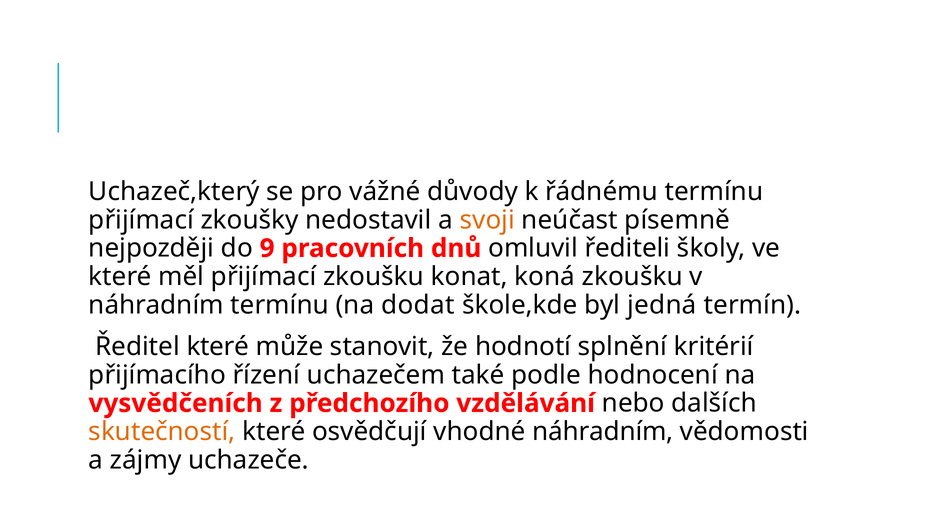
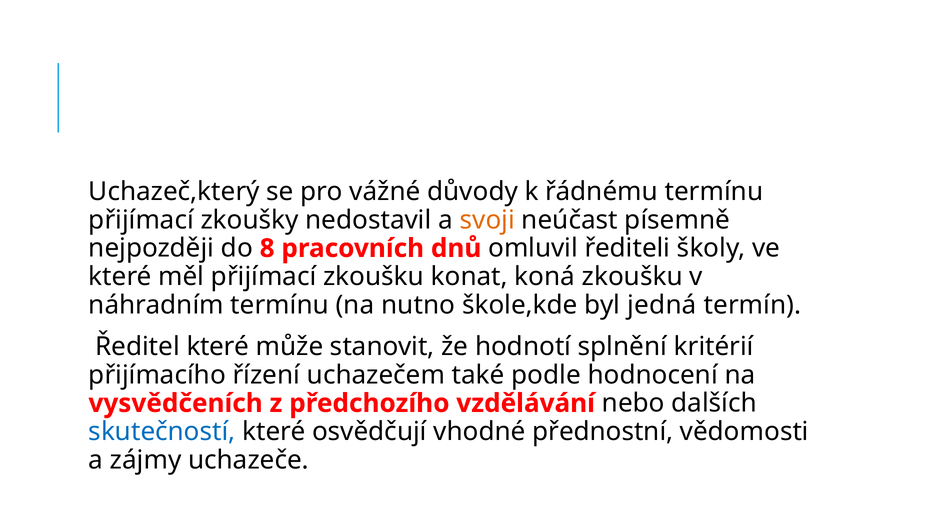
9: 9 -> 8
dodat: dodat -> nutno
skutečností colour: orange -> blue
vhodné náhradním: náhradním -> přednostní
